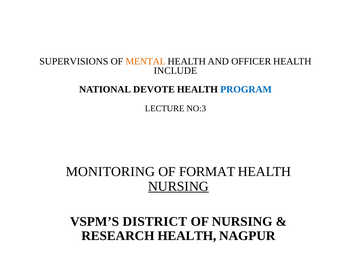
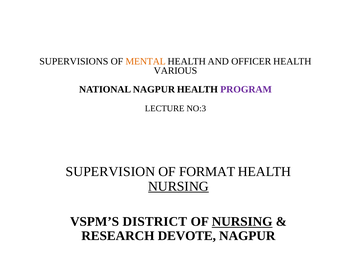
INCLUDE: INCLUDE -> VARIOUS
NATIONAL DEVOTE: DEVOTE -> NAGPUR
PROGRAM colour: blue -> purple
MONITORING: MONITORING -> SUPERVISION
NURSING at (242, 222) underline: none -> present
RESEARCH HEALTH: HEALTH -> DEVOTE
